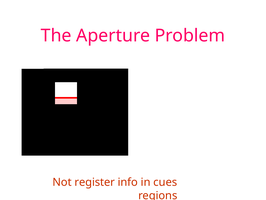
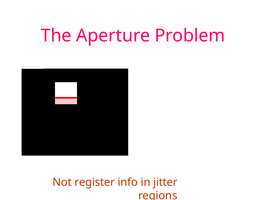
cues: cues -> jitter
